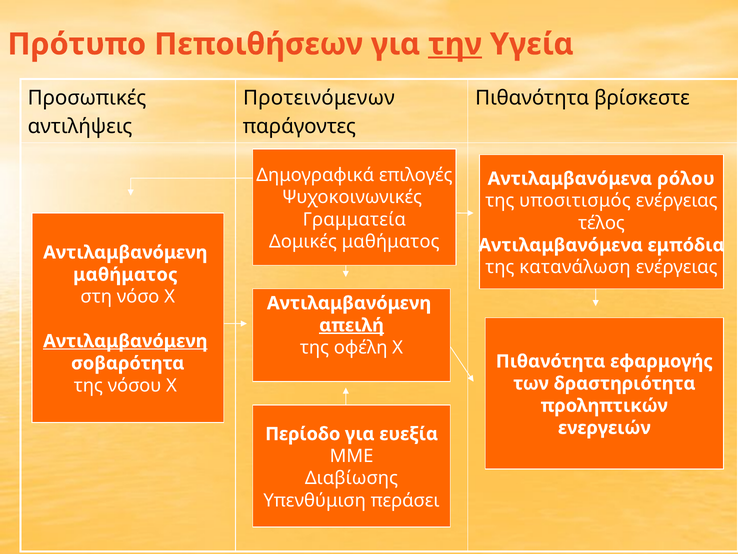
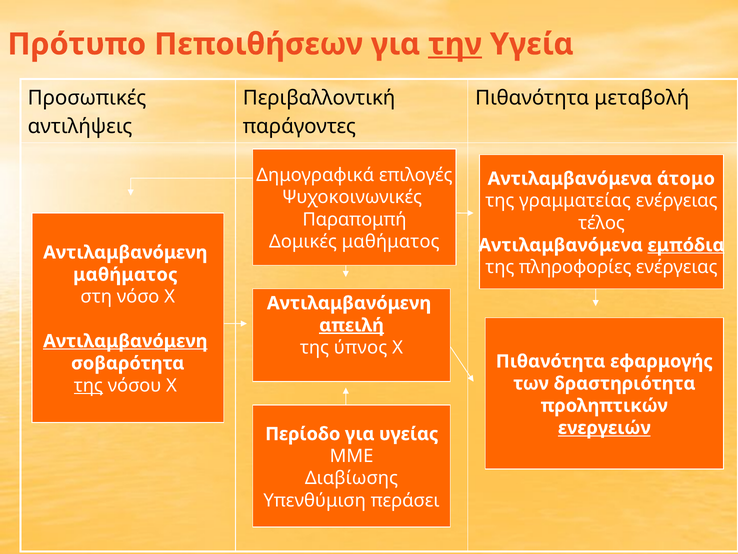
Προτεινόμενων: Προτεινόμενων -> Περιβαλλοντική
βρίσκεστε: βρίσκεστε -> μεταβολή
ρόλου: ρόλου -> άτομο
υποσιτισμός: υποσιτισμός -> γραμματείας
Γραμματεία: Γραμματεία -> Παραπομπή
εμπόδια underline: none -> present
κατανάλωση: κατανάλωση -> πληροφορίες
οφέλη: οφέλη -> ύπνος
της at (88, 385) underline: none -> present
ενεργειών underline: none -> present
ευεξία: ευεξία -> υγείας
